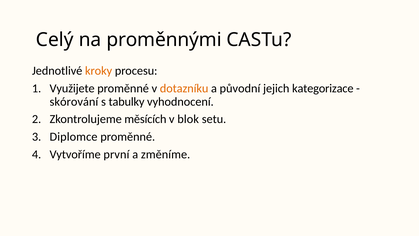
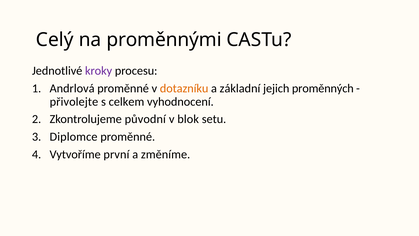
kroky colour: orange -> purple
Využijete: Využijete -> Andrlová
původní: původní -> základní
kategorizace: kategorizace -> proměnných
skórování: skórování -> přivolejte
tabulky: tabulky -> celkem
měsících: měsících -> původní
